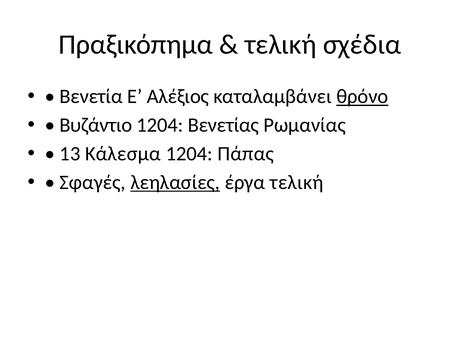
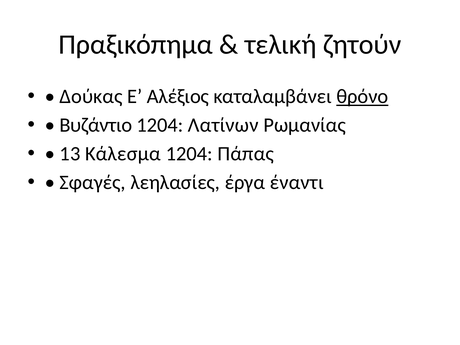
σχέδια: σχέδια -> ζητούν
Βενετία: Βενετία -> Δούκας
Βενετίας: Βενετίας -> Λατίνων
λεηλασίες underline: present -> none
έργα τελική: τελική -> έναντι
